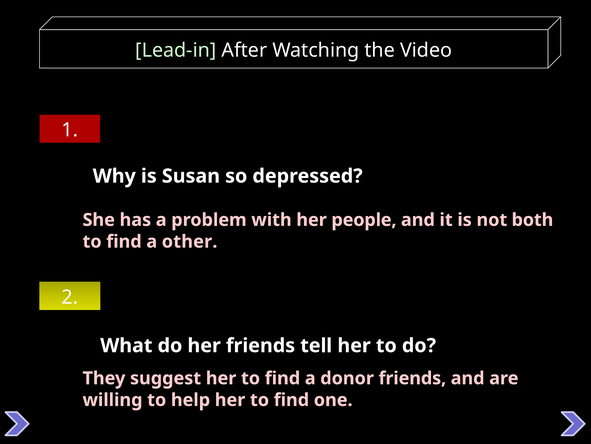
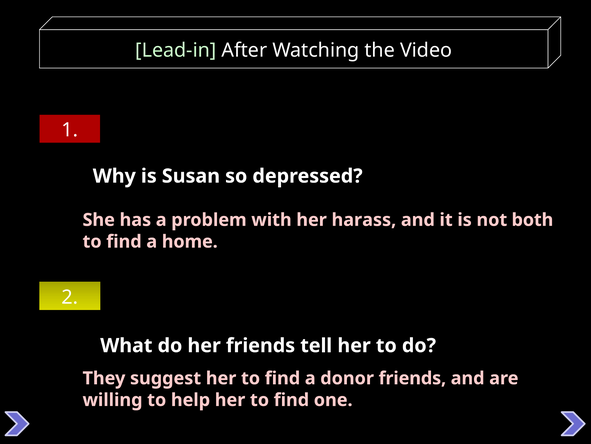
people: people -> harass
other: other -> home
